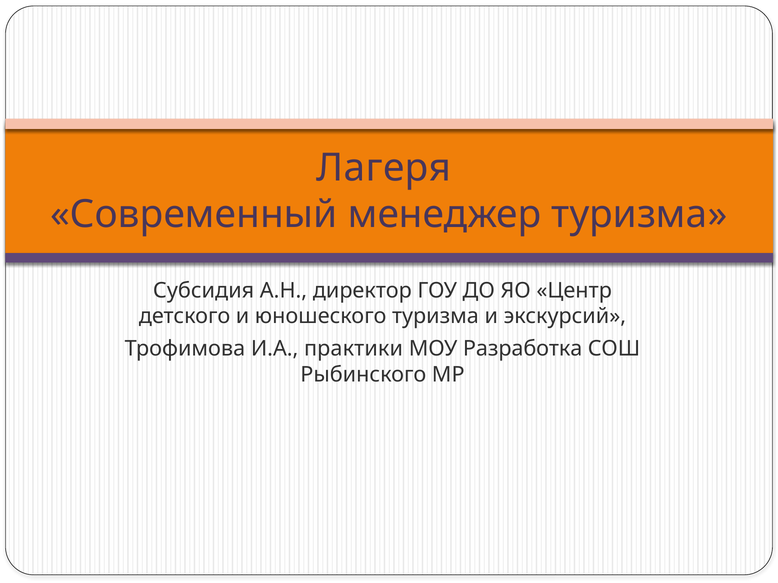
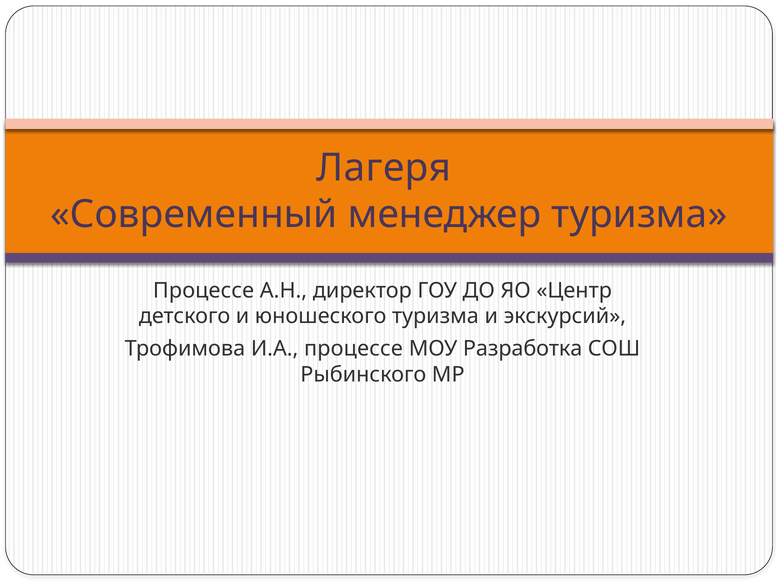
Субсидия at (204, 291): Субсидия -> Процессе
И.А практики: практики -> процессе
